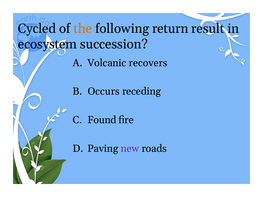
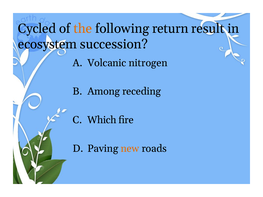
recovers: recovers -> nitrogen
Occurs: Occurs -> Among
Found: Found -> Which
new colour: purple -> orange
